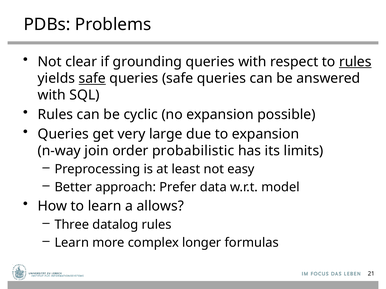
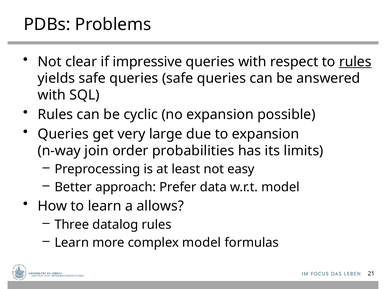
grounding: grounding -> impressive
safe at (92, 79) underline: present -> none
probabilistic: probabilistic -> probabilities
complex longer: longer -> model
